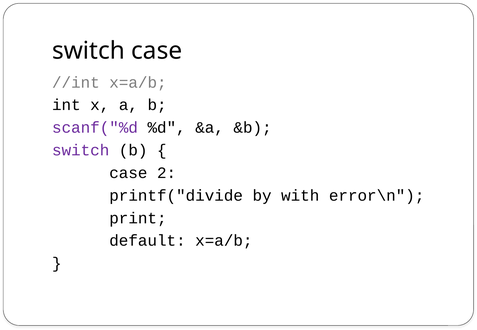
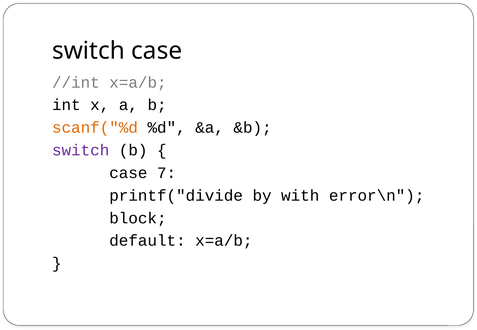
scanf("%d colour: purple -> orange
2: 2 -> 7
print: print -> block
